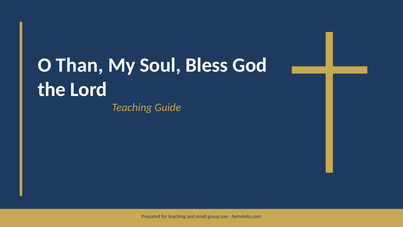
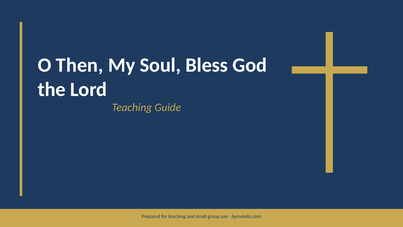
Than: Than -> Then
